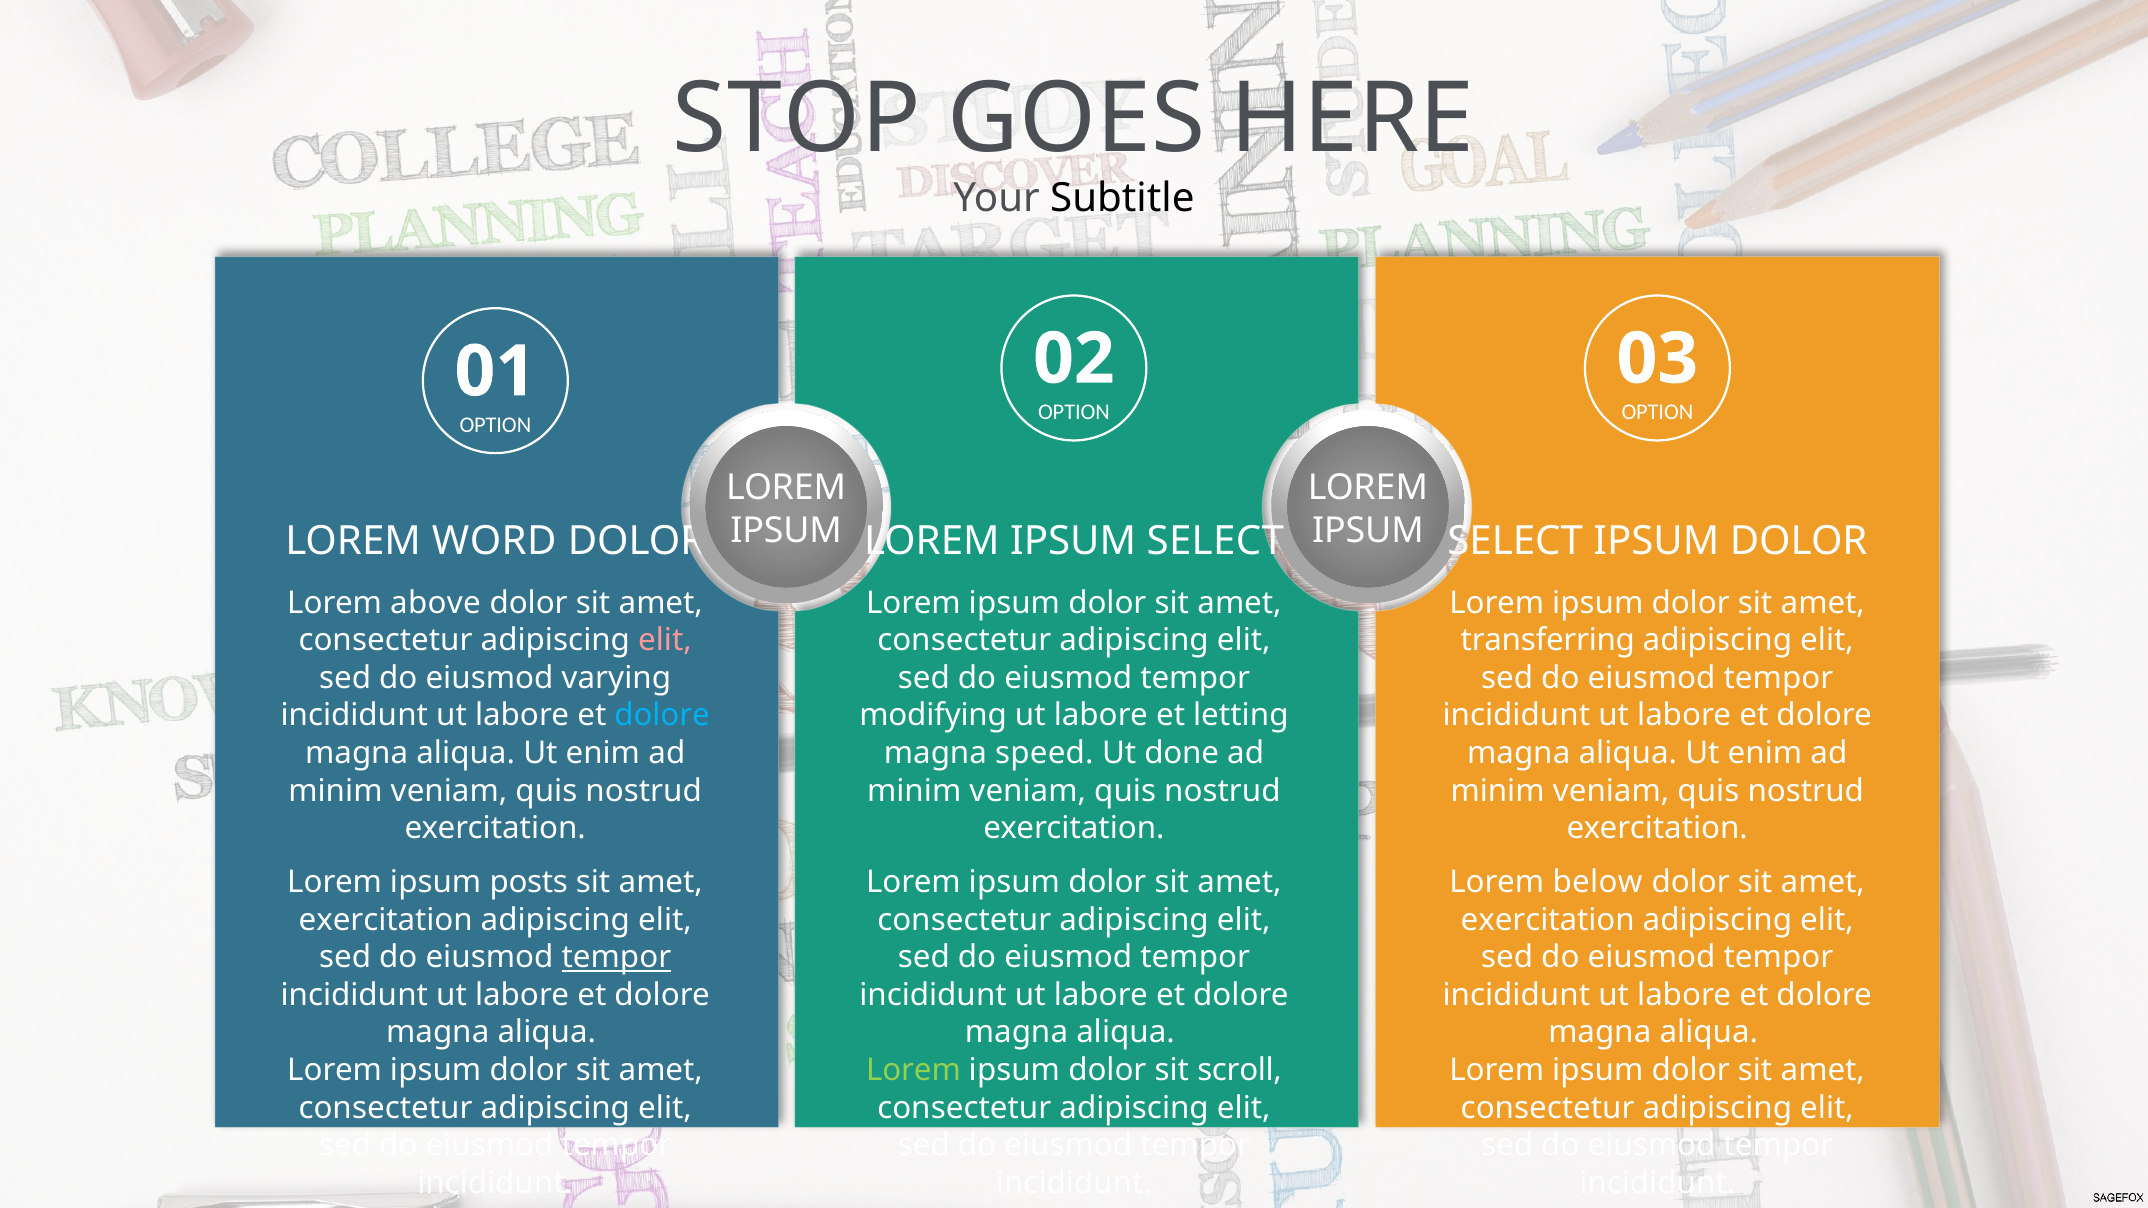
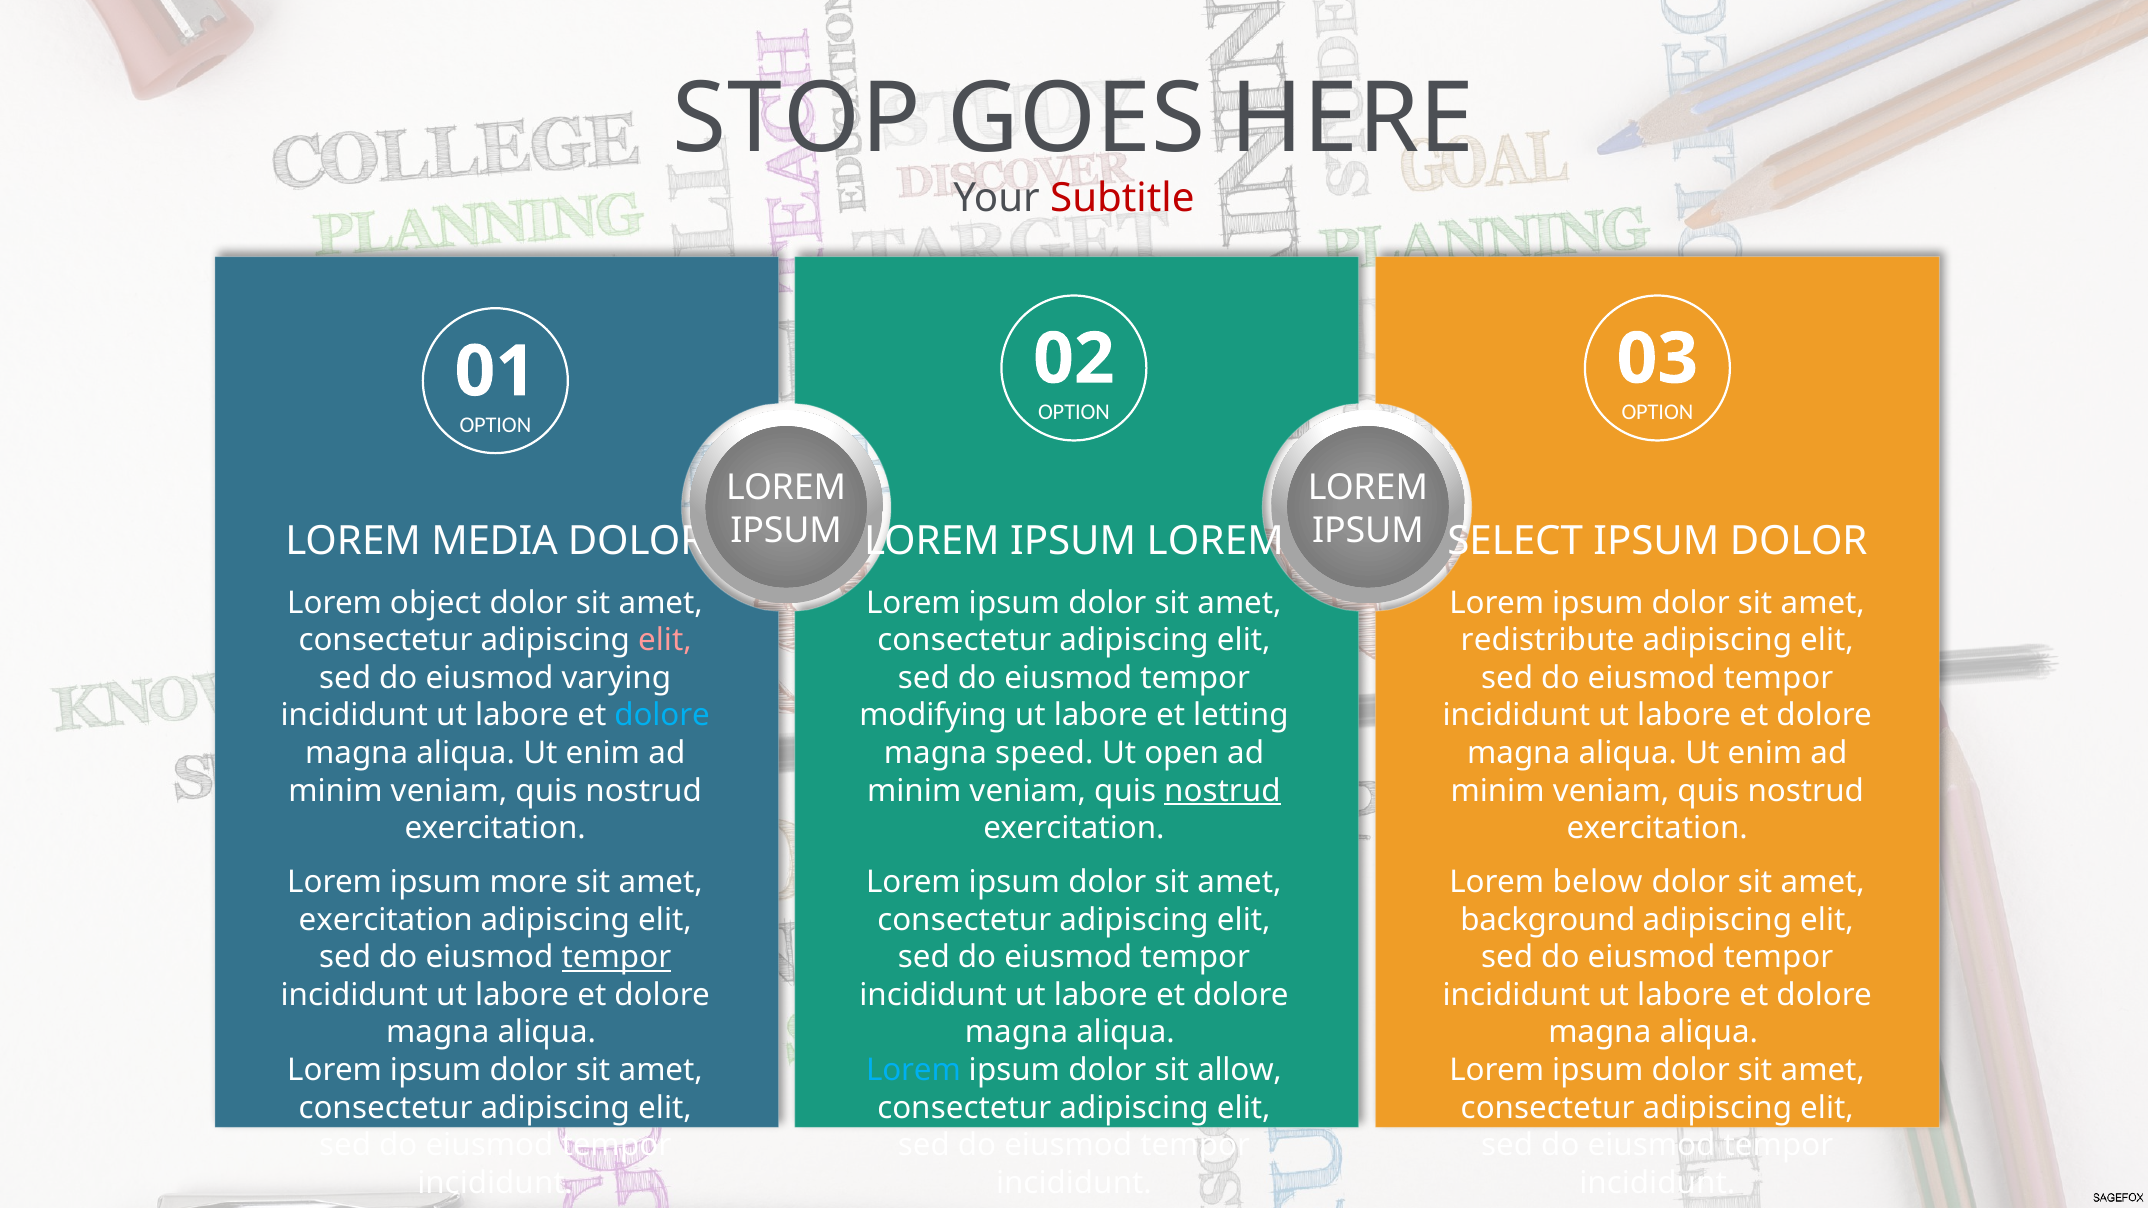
Subtitle colour: black -> red
WORD: WORD -> MEDIA
SELECT at (1215, 542): SELECT -> LOREM
above: above -> object
transferring: transferring -> redistribute
done: done -> open
nostrud at (1222, 791) underline: none -> present
posts: posts -> more
exercitation at (1548, 920): exercitation -> background
Lorem at (913, 1070) colour: light green -> light blue
scroll: scroll -> allow
